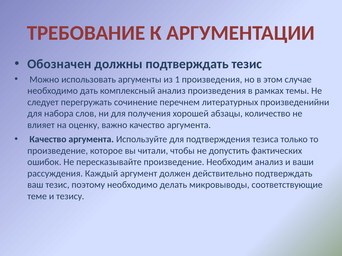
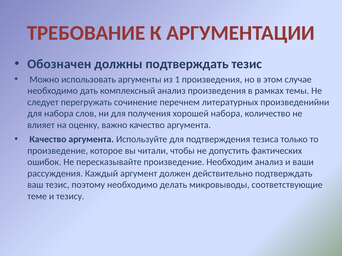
хорошей абзацы: абзацы -> набора
